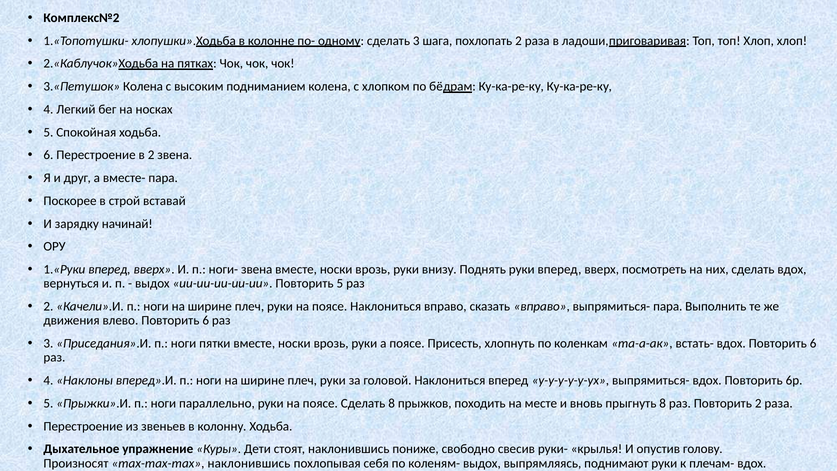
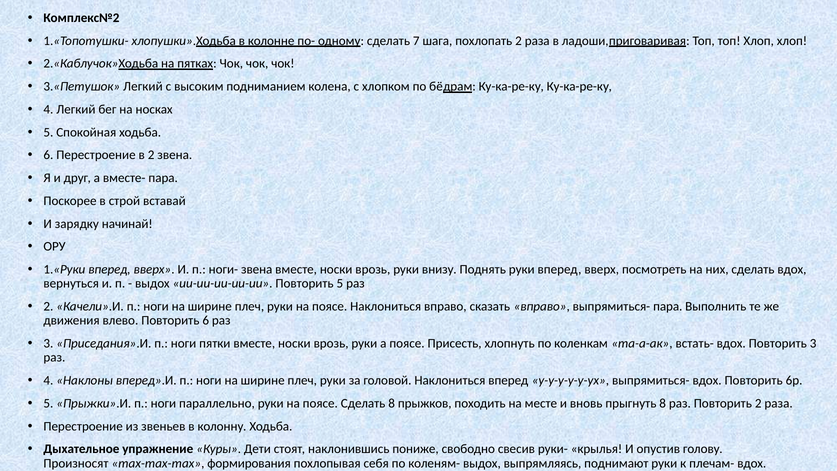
сделать 3: 3 -> 7
3.«Петушок Колена: Колена -> Легкий
вдох Повторить 6: 6 -> 3
тах-тах-тах наклонившись: наклонившись -> формирования
